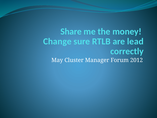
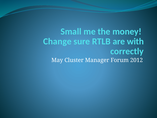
Share: Share -> Small
lead: lead -> with
